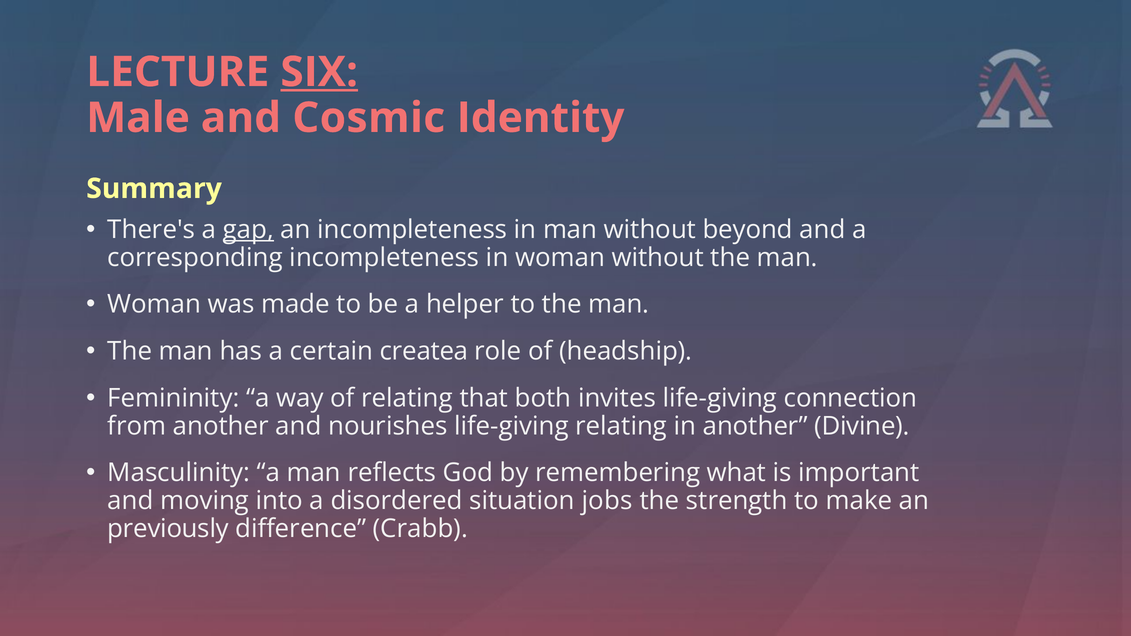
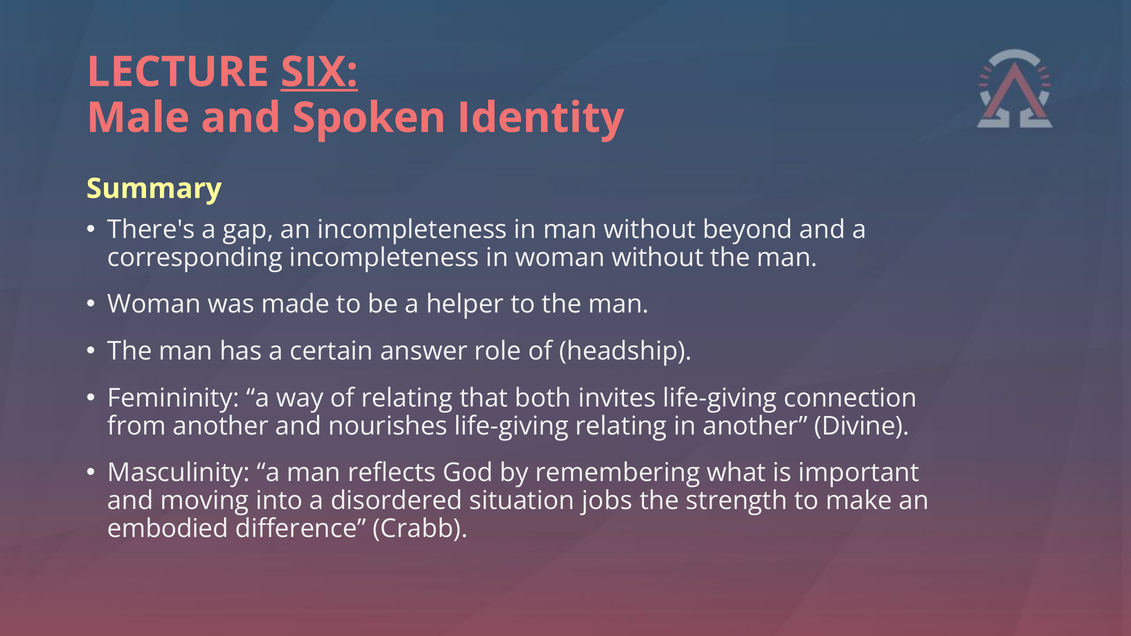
Cosmic: Cosmic -> Spoken
gap underline: present -> none
createa: createa -> answer
previously: previously -> embodied
